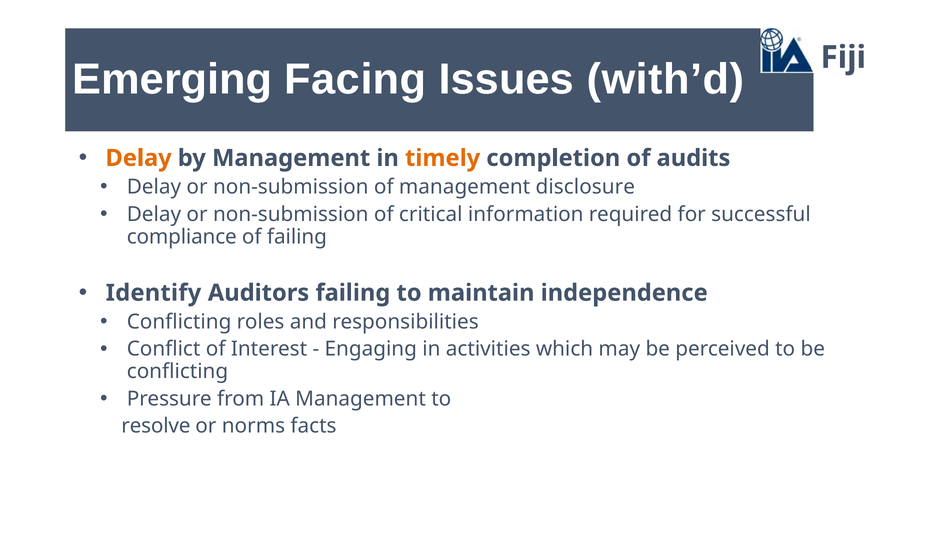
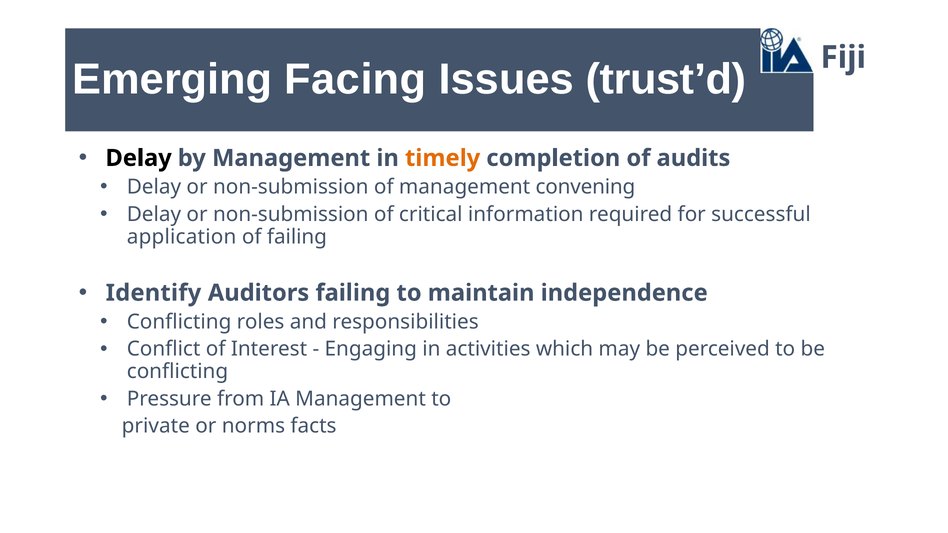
with’d: with’d -> trust’d
Delay at (139, 158) colour: orange -> black
disclosure: disclosure -> convening
compliance: compliance -> application
resolve: resolve -> private
